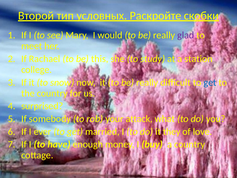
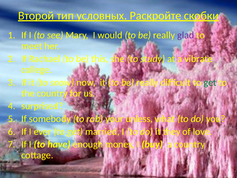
station: station -> vibrate
get at (210, 82) colour: blue -> green
attack: attack -> unless
